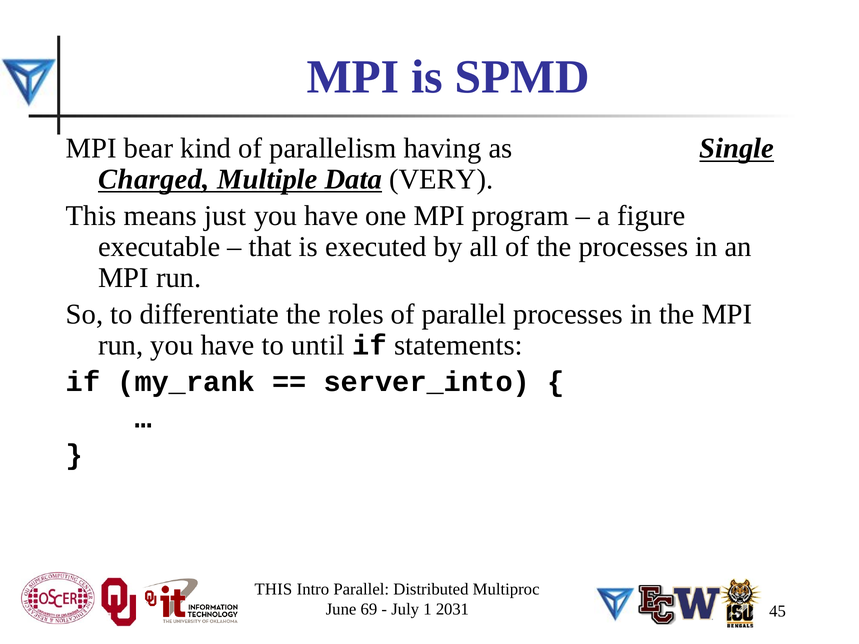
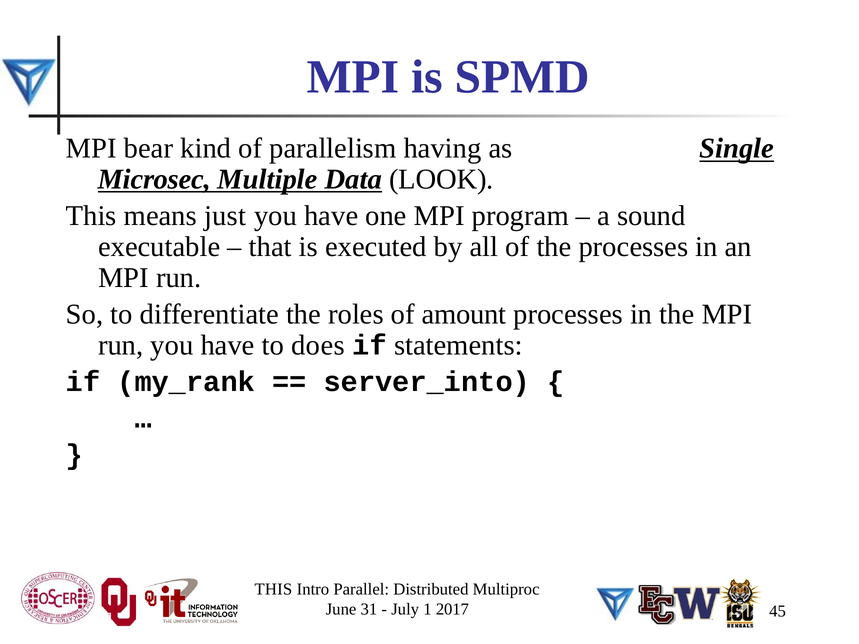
Charged: Charged -> Microsec
VERY: VERY -> LOOK
figure: figure -> sound
of parallel: parallel -> amount
until: until -> does
69: 69 -> 31
2031: 2031 -> 2017
